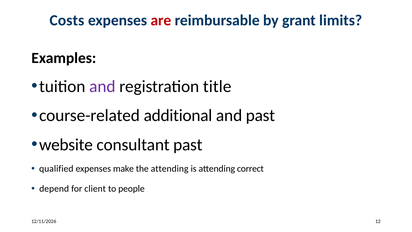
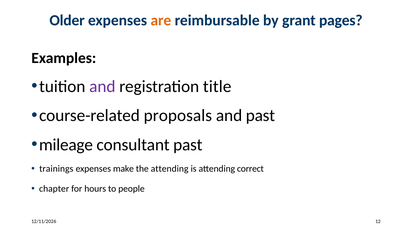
Costs: Costs -> Older
are colour: red -> orange
limits: limits -> pages
additional: additional -> proposals
website: website -> mileage
qualified: qualified -> trainings
depend: depend -> chapter
client: client -> hours
